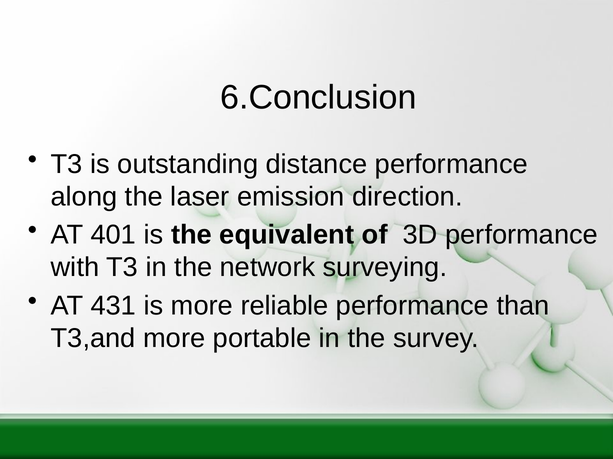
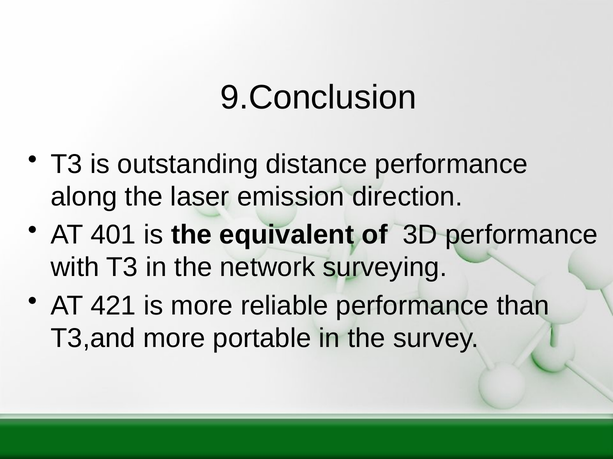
6.Conclusion: 6.Conclusion -> 9.Conclusion
431: 431 -> 421
